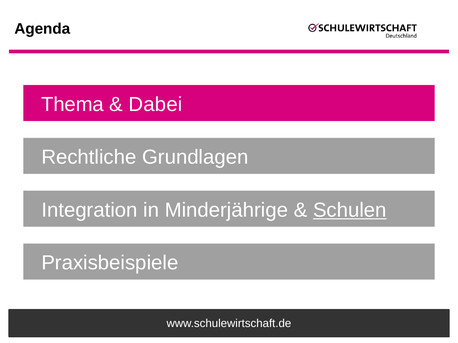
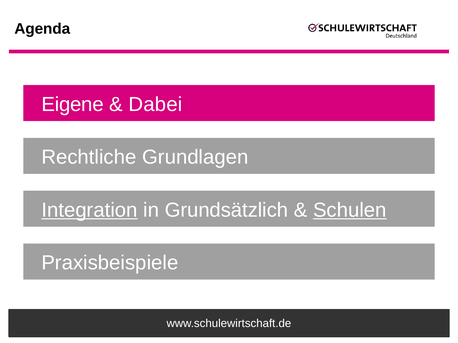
Thema: Thema -> Eigene
Integration underline: none -> present
Minderjährige: Minderjährige -> Grundsätzlich
